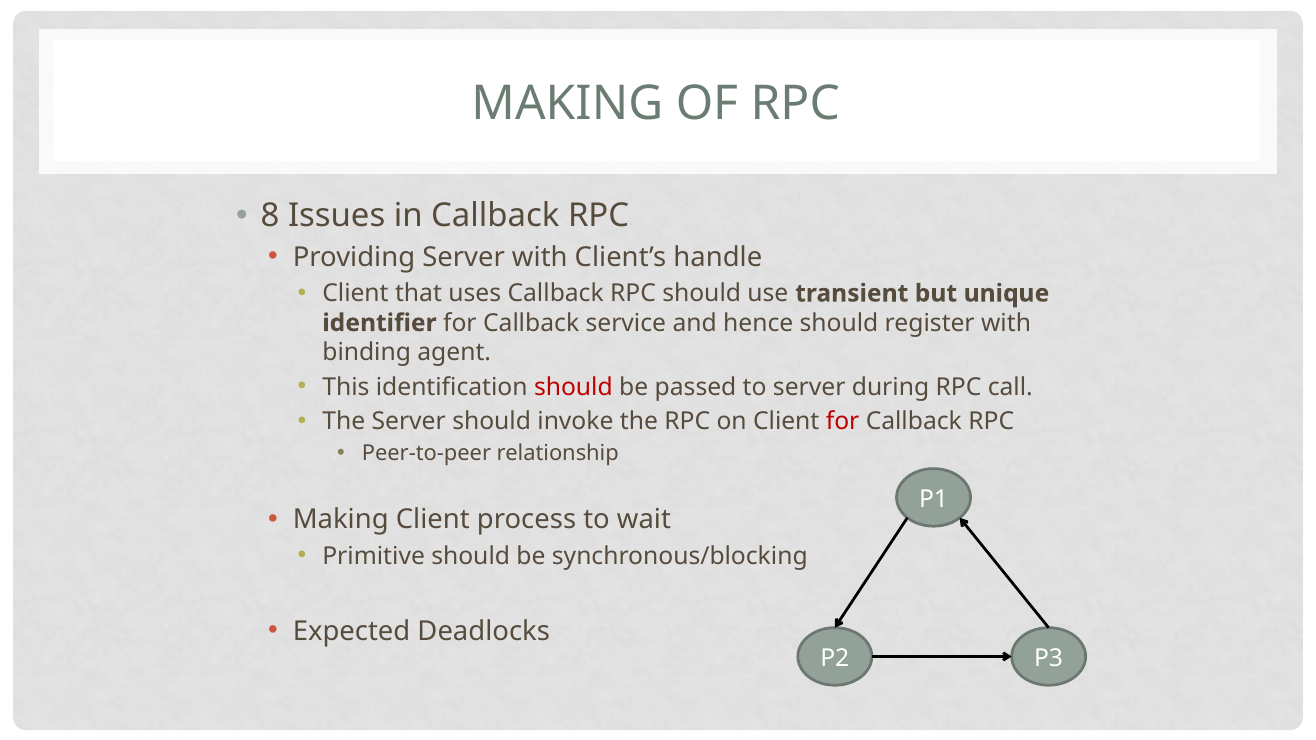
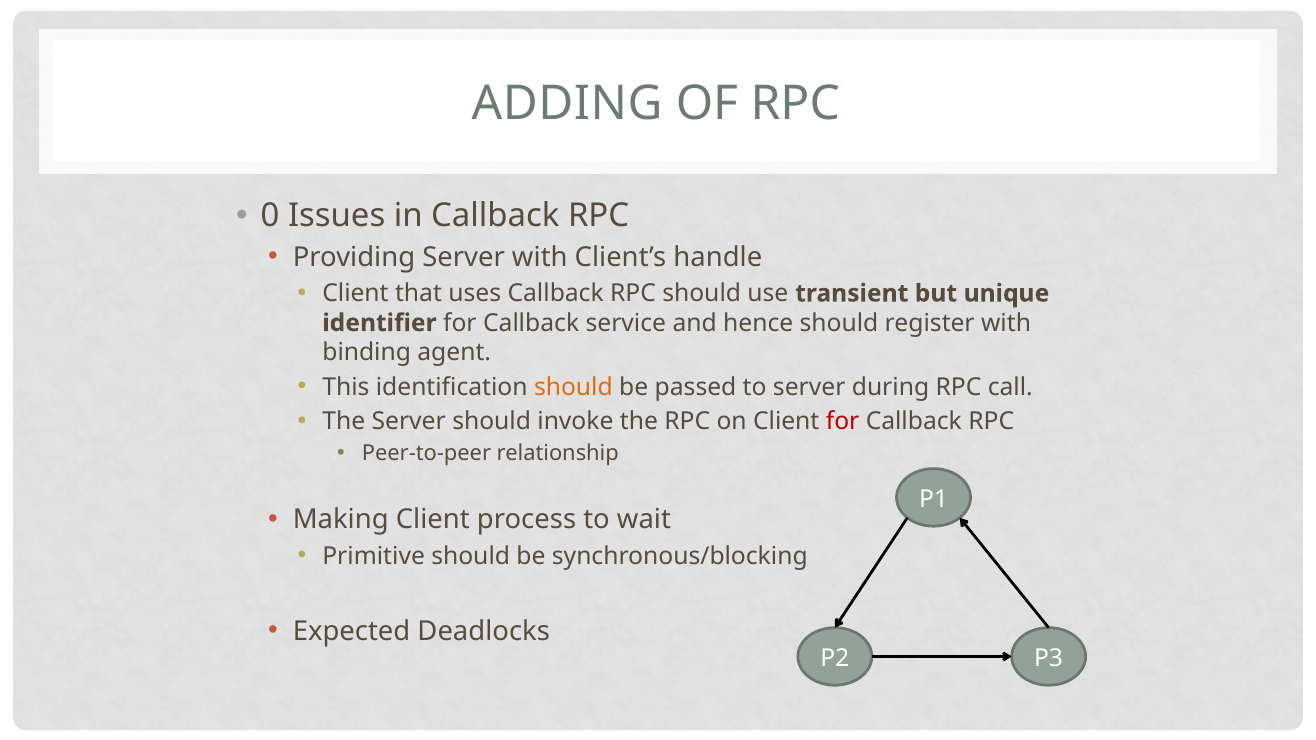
MAKING at (567, 103): MAKING -> ADDING
8: 8 -> 0
should at (573, 387) colour: red -> orange
